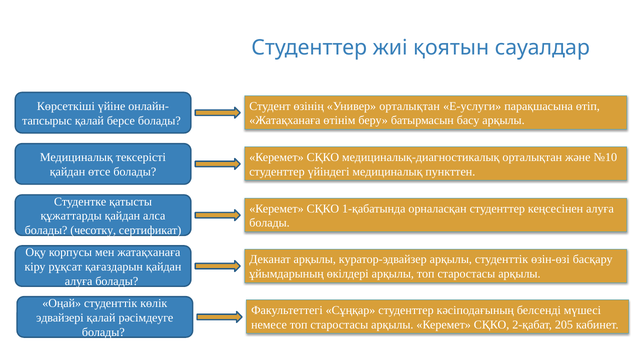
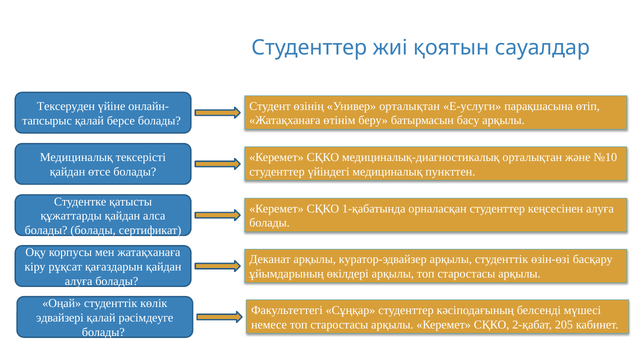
Көрсеткіші: Көрсеткіші -> Тексеруден
болады чесотку: чесотку -> болады
